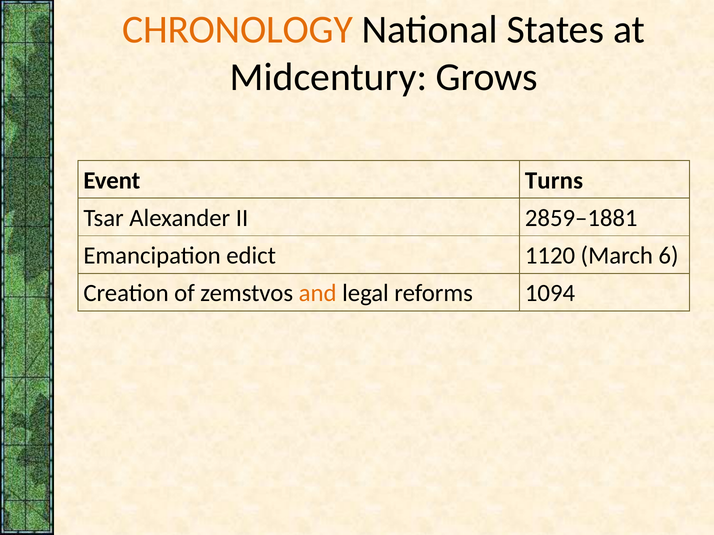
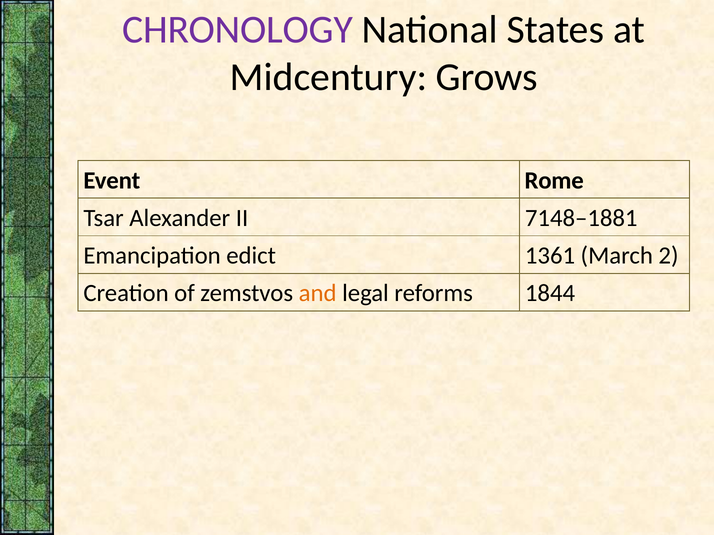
CHRONOLOGY colour: orange -> purple
Turns: Turns -> Rome
2859–1881: 2859–1881 -> 7148–1881
1120: 1120 -> 1361
6: 6 -> 2
1094: 1094 -> 1844
